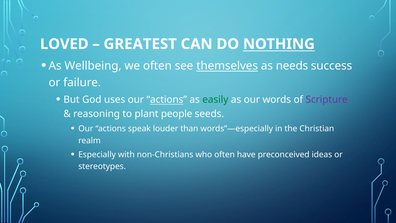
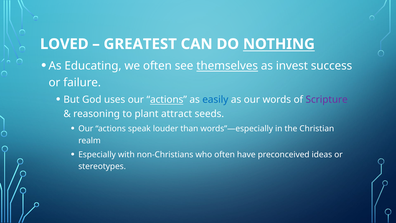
Wellbeing: Wellbeing -> Educating
needs: needs -> invest
easily colour: green -> blue
people: people -> attract
